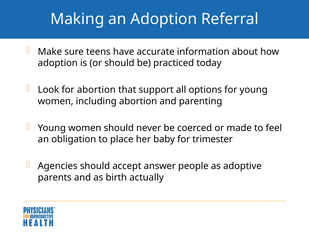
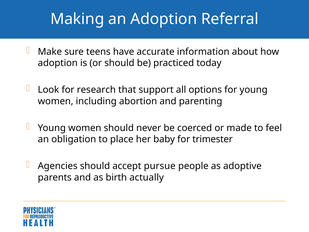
for abortion: abortion -> research
answer: answer -> pursue
